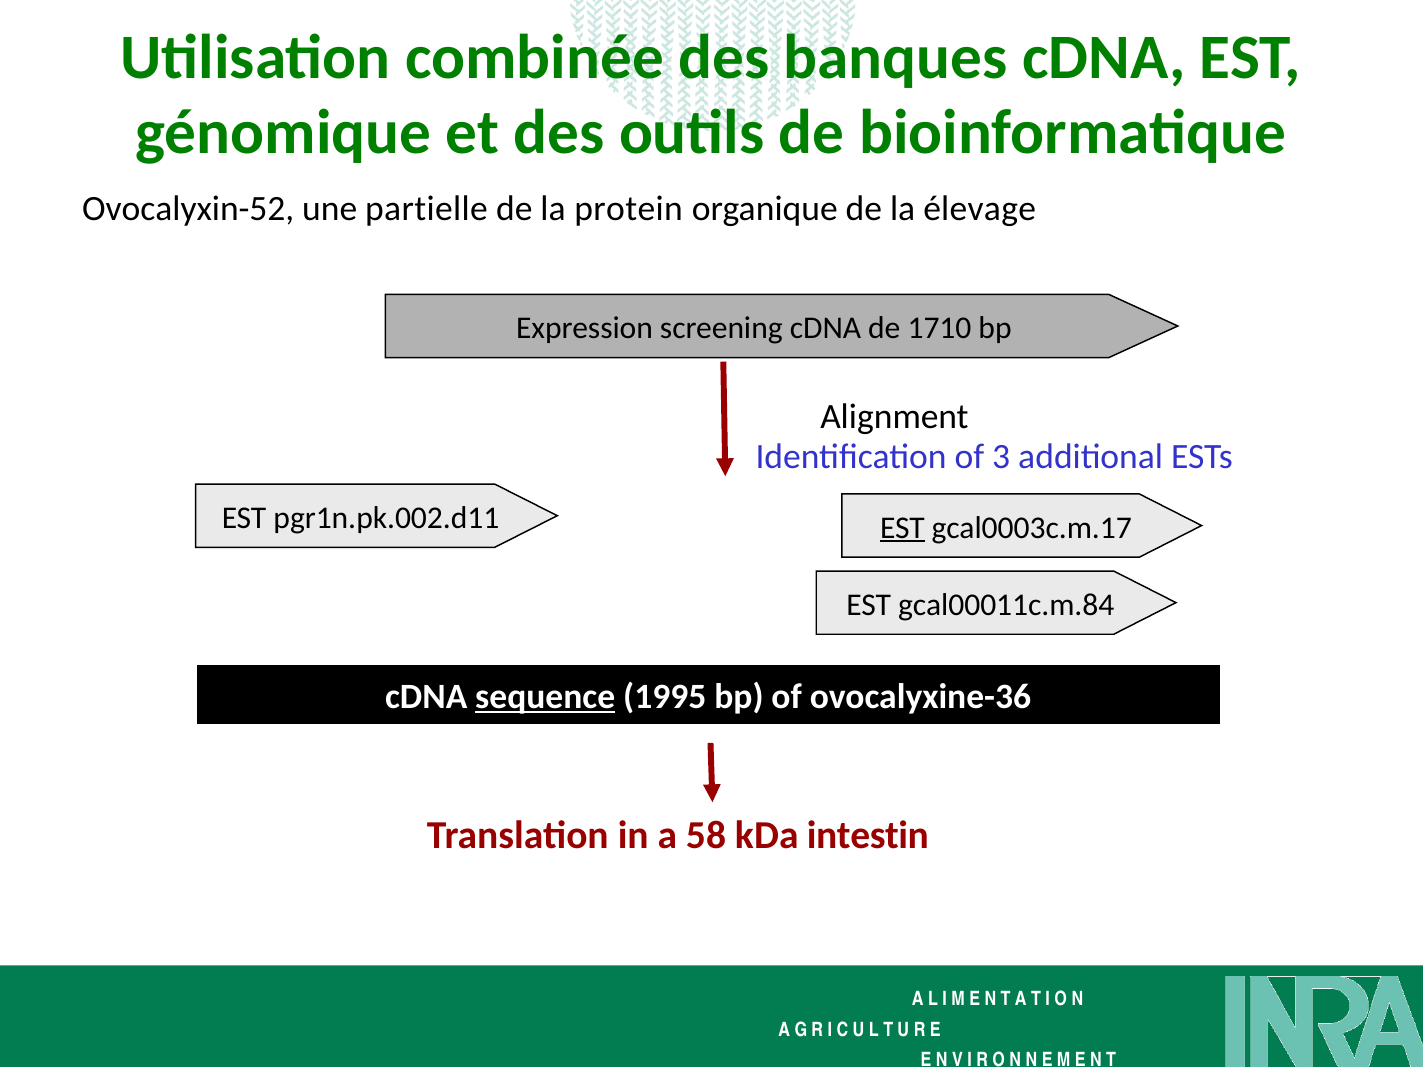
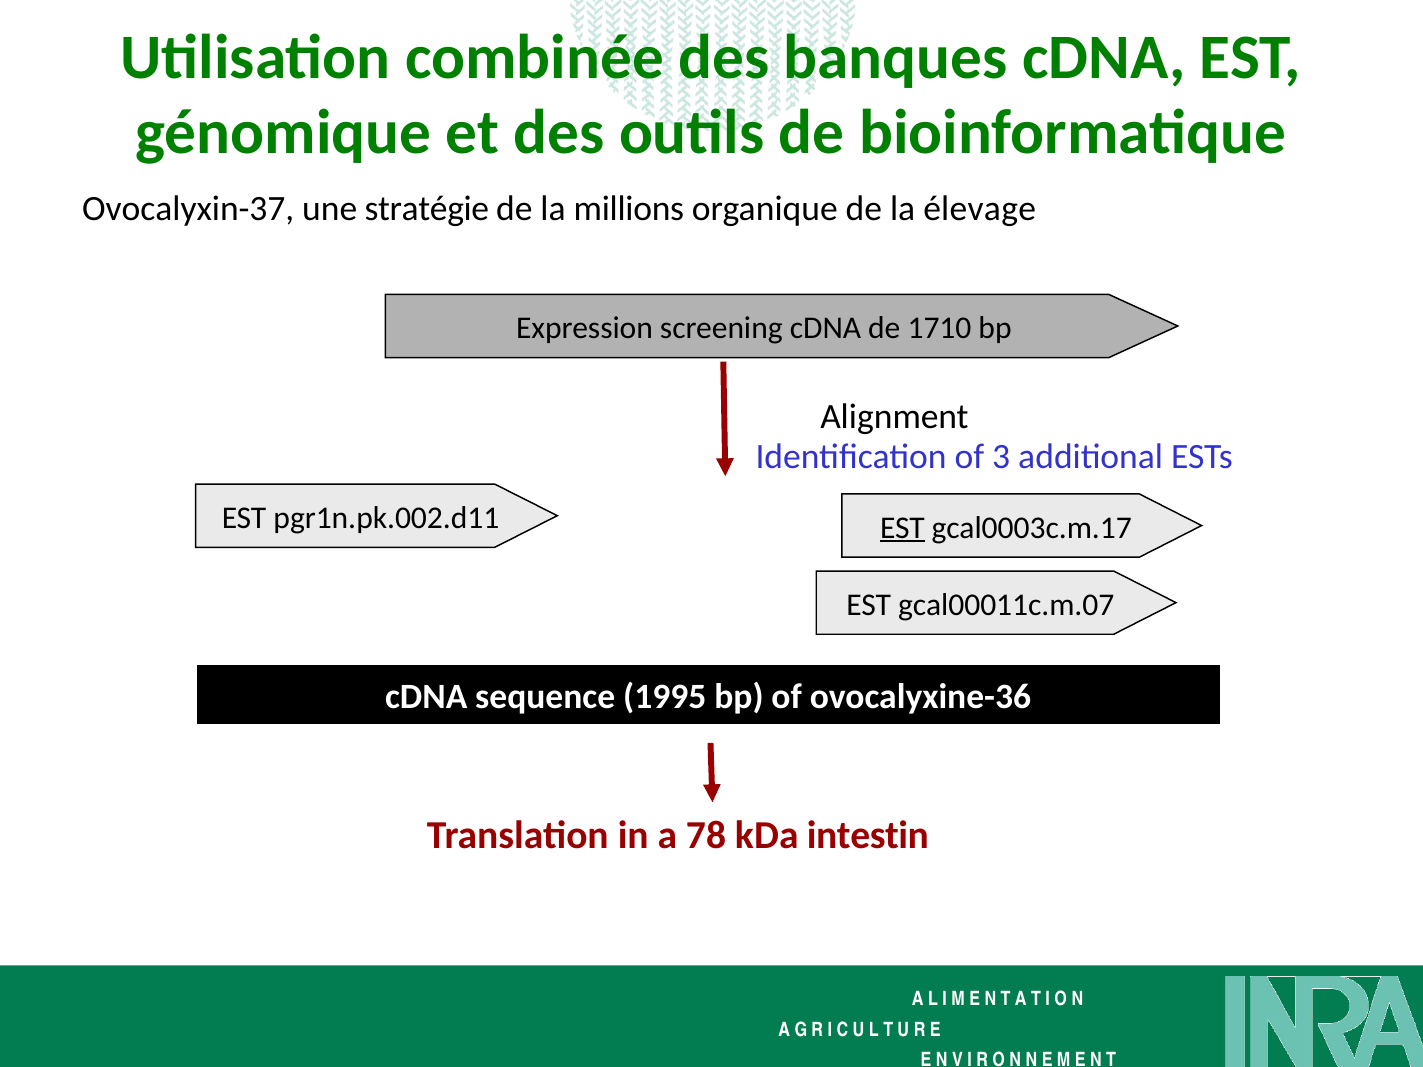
Ovocalyxin-52: Ovocalyxin-52 -> Ovocalyxin-37
partielle: partielle -> stratégie
protein: protein -> millions
gcal00011c.m.84: gcal00011c.m.84 -> gcal00011c.m.07
sequence underline: present -> none
58: 58 -> 78
